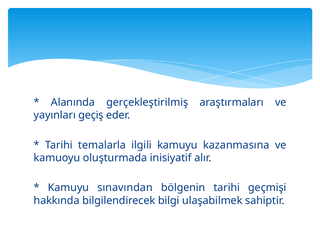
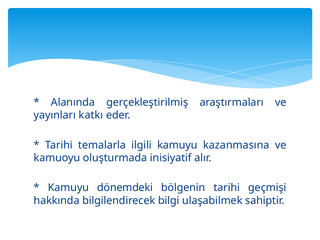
geçiş: geçiş -> katkı
sınavından: sınavından -> dönemdeki
